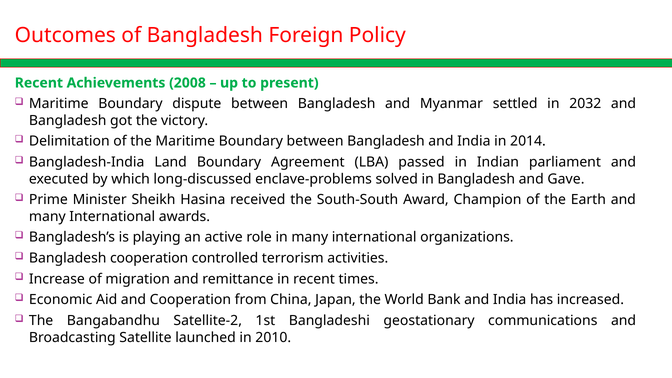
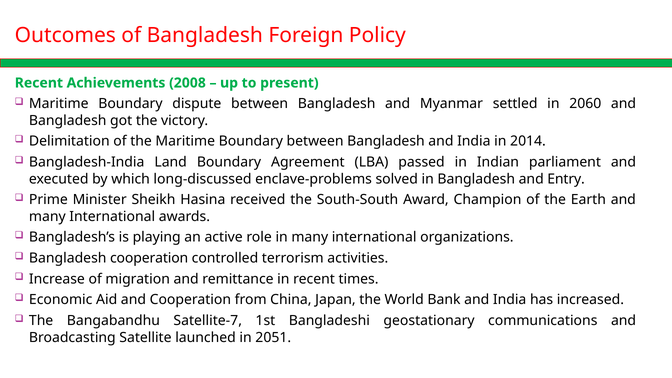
2032: 2032 -> 2060
Gave: Gave -> Entry
Satellite-2: Satellite-2 -> Satellite-7
2010: 2010 -> 2051
